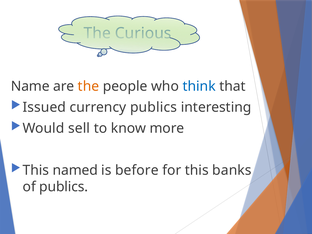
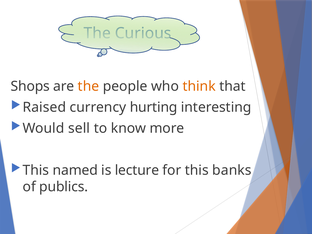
Name: Name -> Shops
think colour: blue -> orange
Issued: Issued -> Raised
currency publics: publics -> hurting
before: before -> lecture
